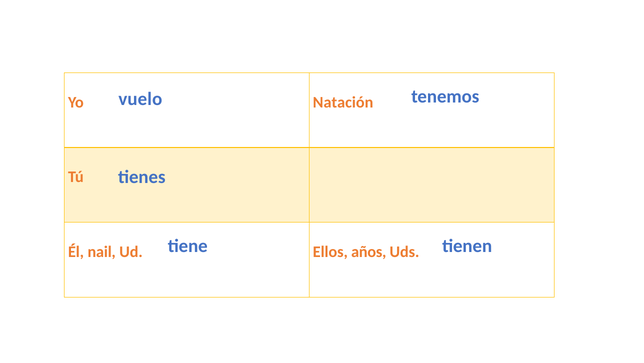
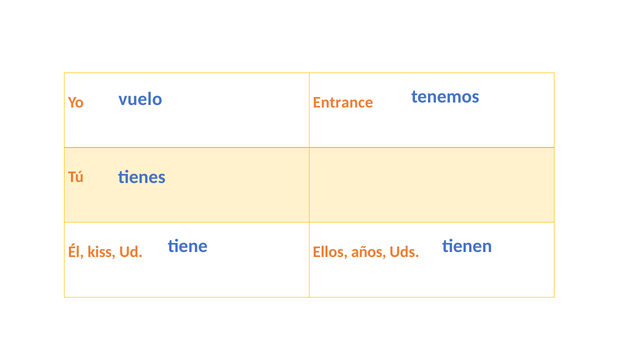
Natación: Natación -> Entrance
nail: nail -> kiss
